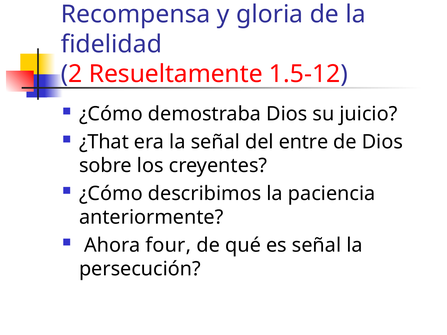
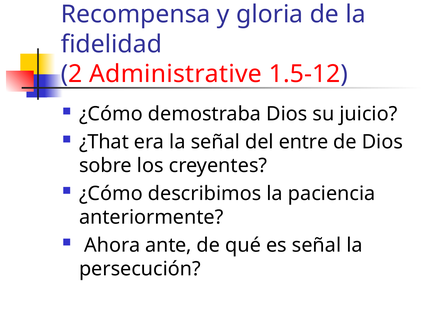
Resueltamente: Resueltamente -> Administrative
four: four -> ante
